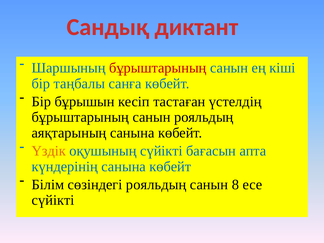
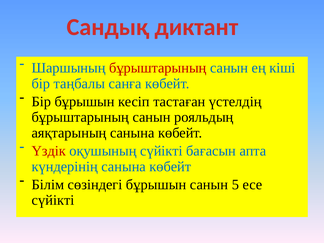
Үздік colour: orange -> red
сөзіндегі рояльдың: рояльдың -> бұрышын
8: 8 -> 5
